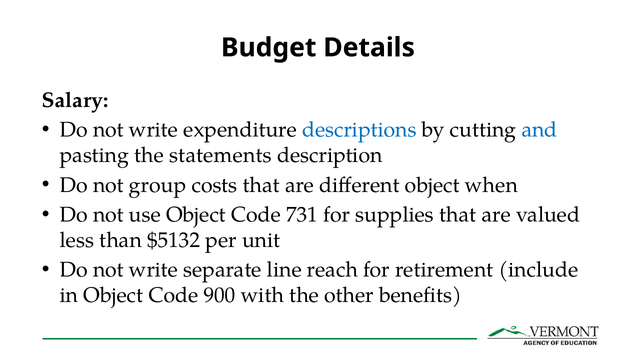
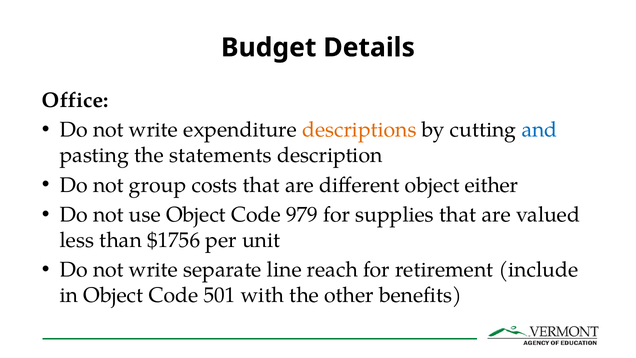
Salary: Salary -> Office
descriptions colour: blue -> orange
when: when -> either
731: 731 -> 979
$5132: $5132 -> $1756
900: 900 -> 501
